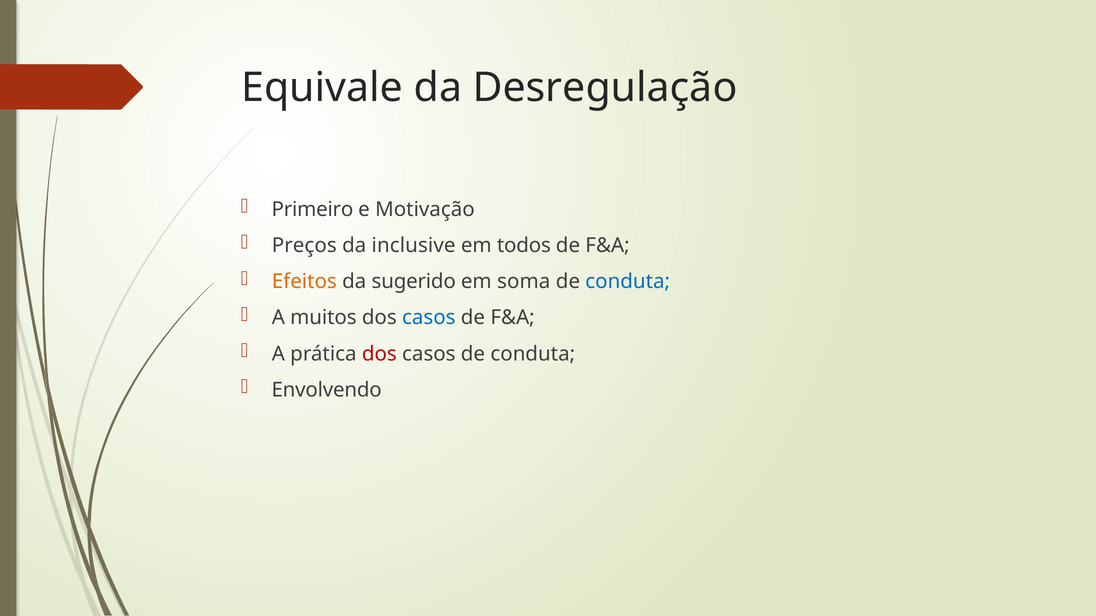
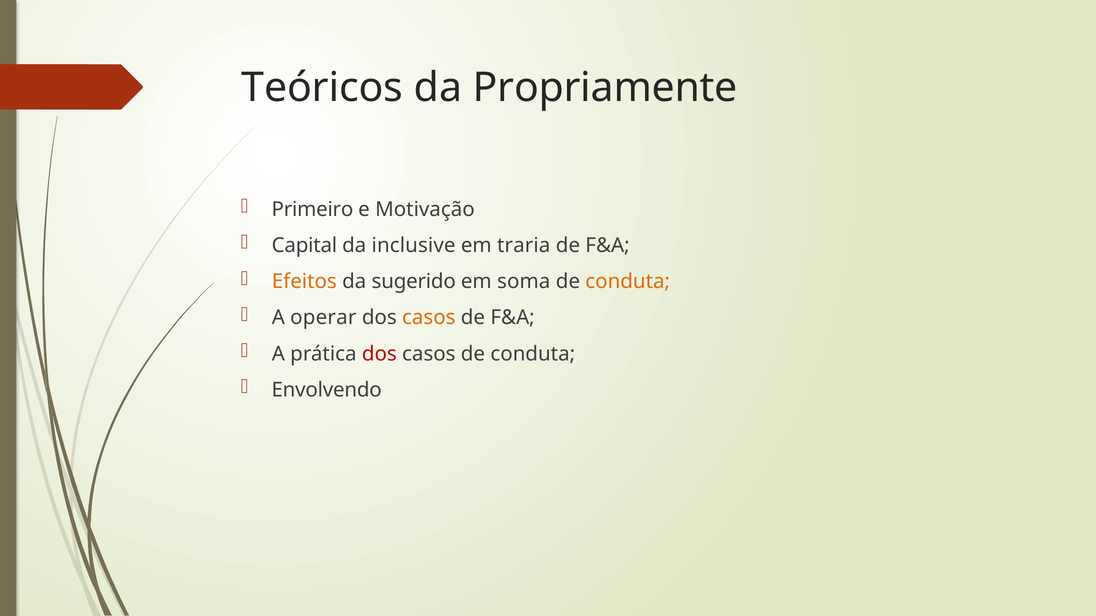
Equivale: Equivale -> Teóricos
Desregulação: Desregulação -> Propriamente
Preços: Preços -> Capital
todos: todos -> traria
conduta at (628, 282) colour: blue -> orange
muitos: muitos -> operar
casos at (429, 318) colour: blue -> orange
